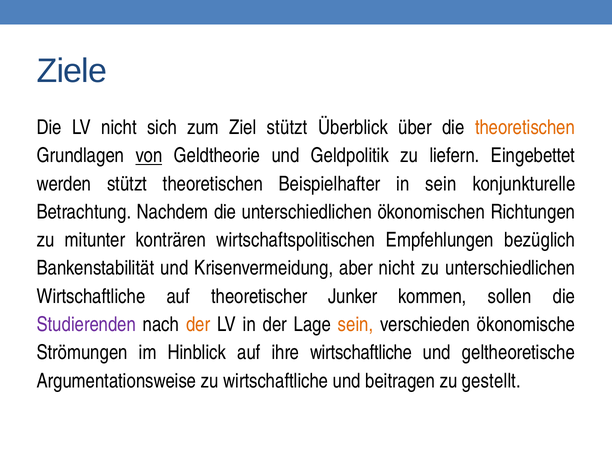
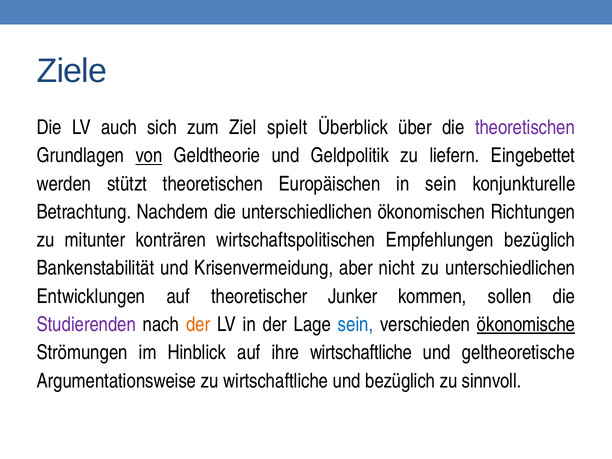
LV nicht: nicht -> auch
Ziel stützt: stützt -> spielt
theoretischen at (525, 127) colour: orange -> purple
Beispielhafter: Beispielhafter -> Europäischen
Wirtschaftliche at (91, 296): Wirtschaftliche -> Entwicklungen
sein at (356, 324) colour: orange -> blue
ökonomische underline: none -> present
und beitragen: beitragen -> bezüglich
gestellt: gestellt -> sinnvoll
